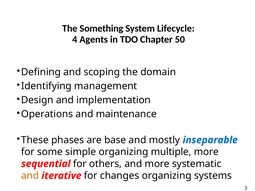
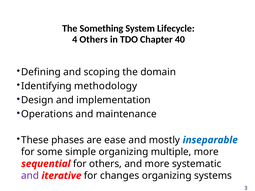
4 Agents: Agents -> Others
50: 50 -> 40
management: management -> methodology
base: base -> ease
and at (30, 176) colour: orange -> purple
